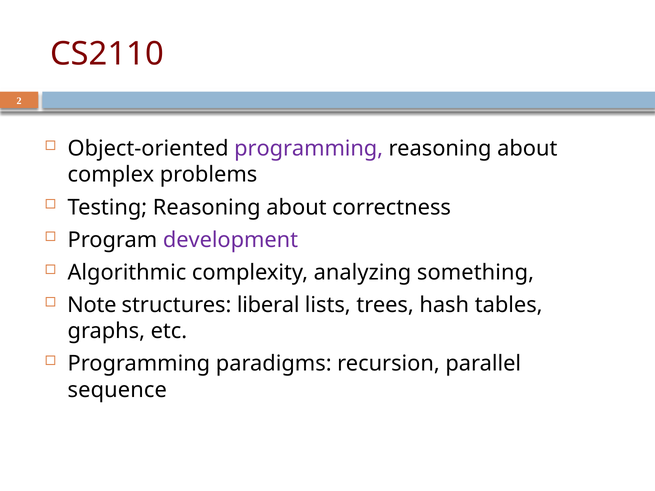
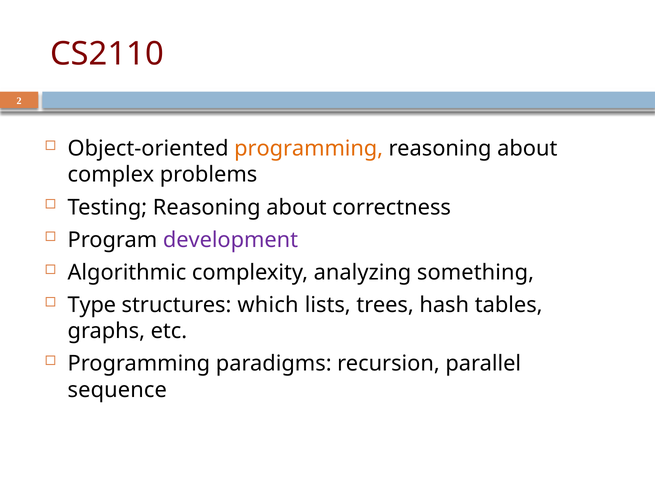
programming at (309, 149) colour: purple -> orange
Note: Note -> Type
liberal: liberal -> which
